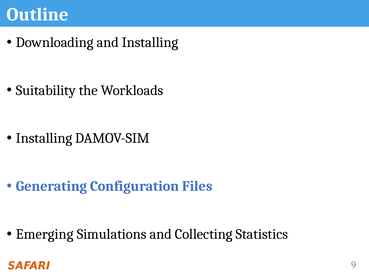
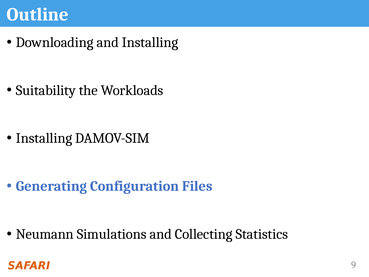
Emerging: Emerging -> Neumann
